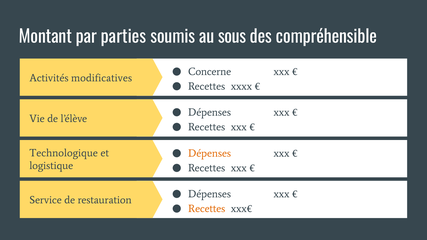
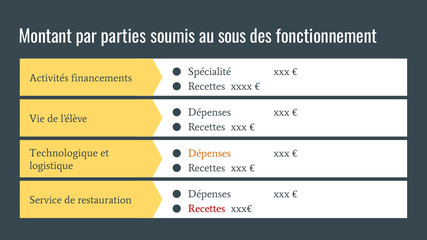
compréhensible: compréhensible -> fonctionnement
Concerne: Concerne -> Spécialité
modificatives: modificatives -> financements
Recettes at (207, 209) colour: orange -> red
